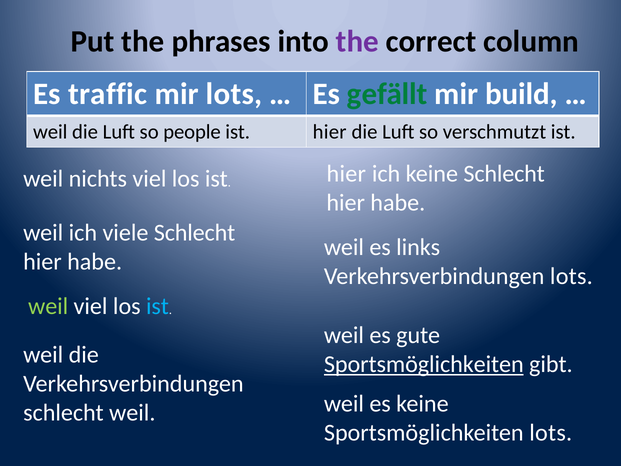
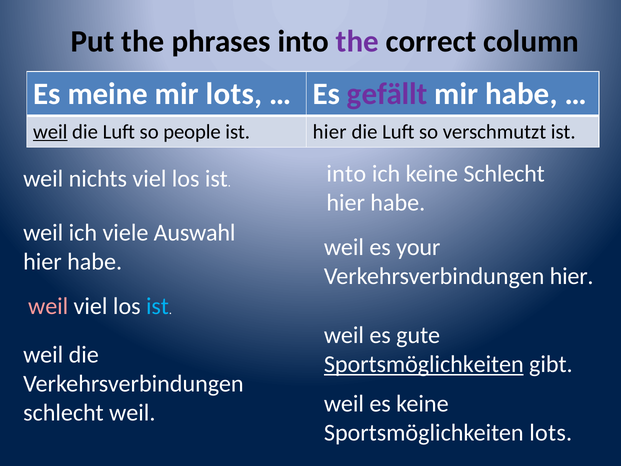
traffic: traffic -> meine
gefällt colour: green -> purple
mir build: build -> habe
weil at (50, 132) underline: none -> present
hier at (346, 174): hier -> into
viele Schlecht: Schlecht -> Auswahl
links: links -> your
Verkehrsverbindungen lots: lots -> hier
weil at (48, 306) colour: light green -> pink
